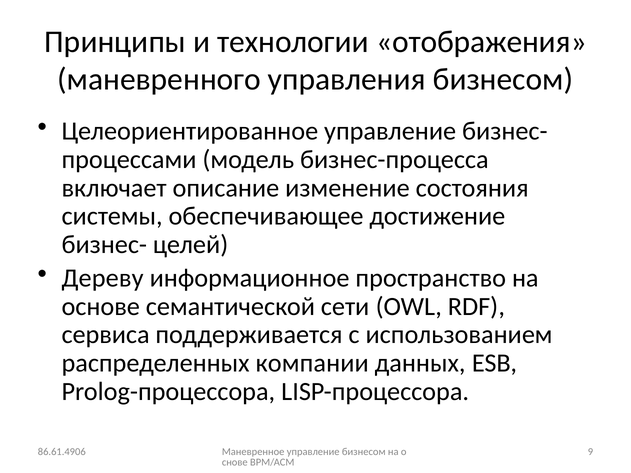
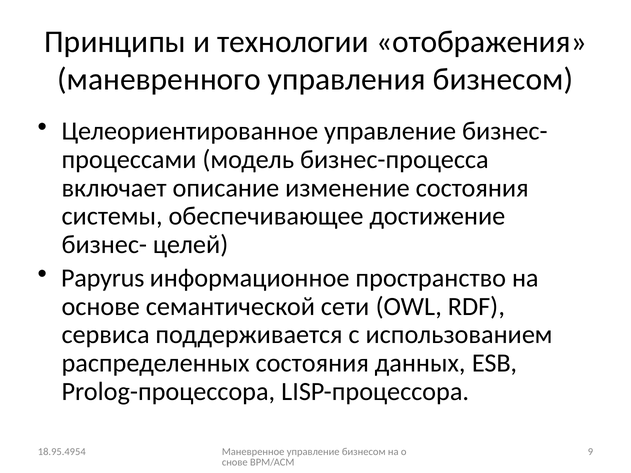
Дереву: Дереву -> Papyrus
распределенных компании: компании -> состояния
86.61.4906: 86.61.4906 -> 18.95.4954
